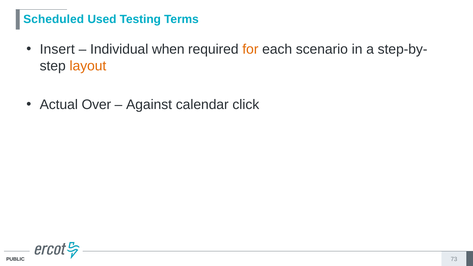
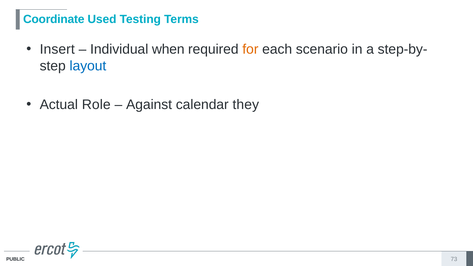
Scheduled: Scheduled -> Coordinate
layout colour: orange -> blue
Over: Over -> Role
click: click -> they
